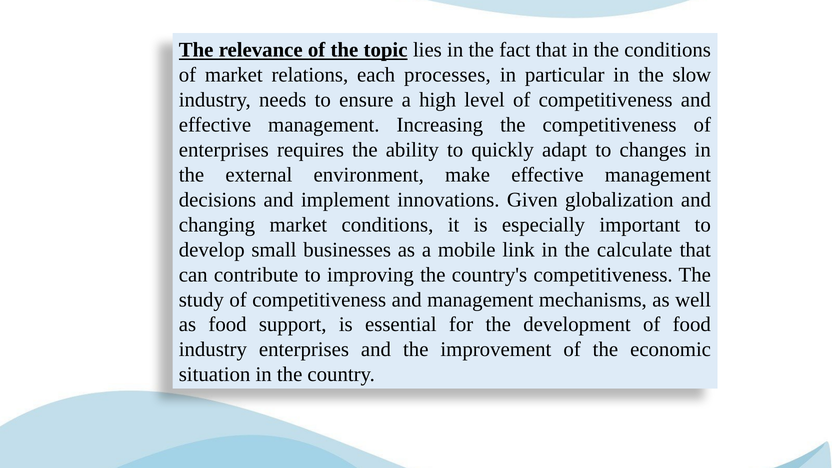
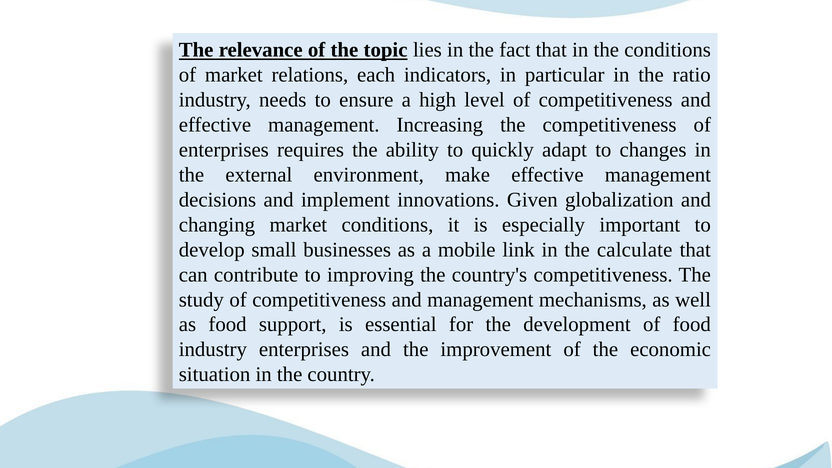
processes: processes -> indicators
slow: slow -> ratio
